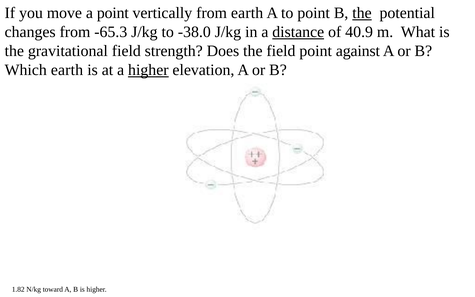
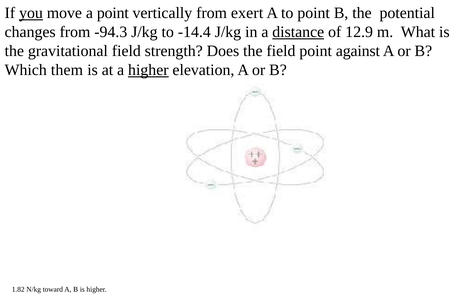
you underline: none -> present
from earth: earth -> exert
the at (362, 13) underline: present -> none
-65.3: -65.3 -> -94.3
-38.0: -38.0 -> -14.4
40.9: 40.9 -> 12.9
Which earth: earth -> them
